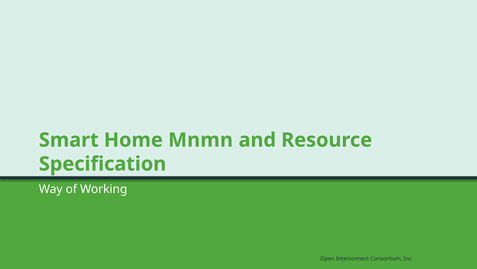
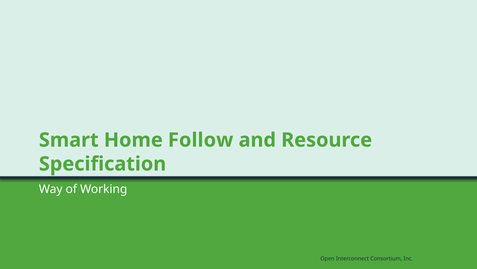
Mnmn: Mnmn -> Follow
